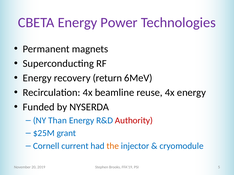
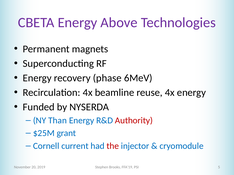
Power: Power -> Above
return: return -> phase
the colour: orange -> red
